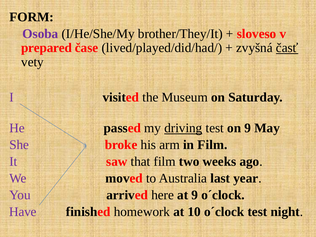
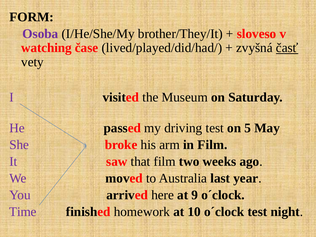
prepared: prepared -> watching
driving underline: present -> none
on 9: 9 -> 5
Have: Have -> Time
